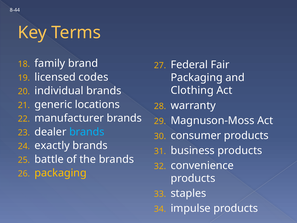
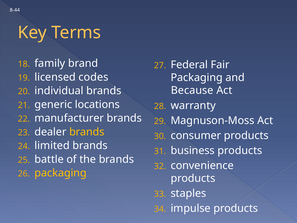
Clothing: Clothing -> Because
brands at (87, 132) colour: light blue -> yellow
exactly: exactly -> limited
